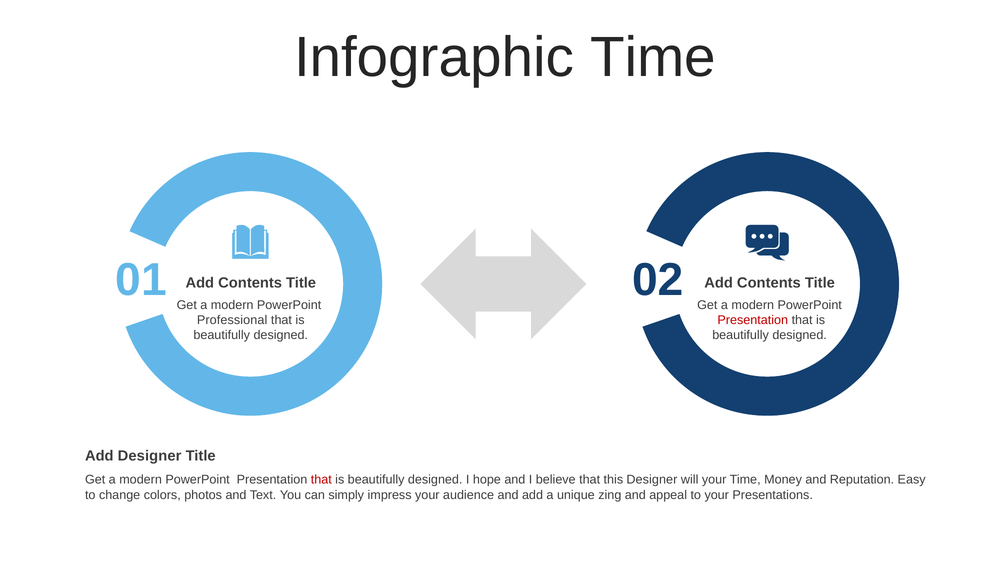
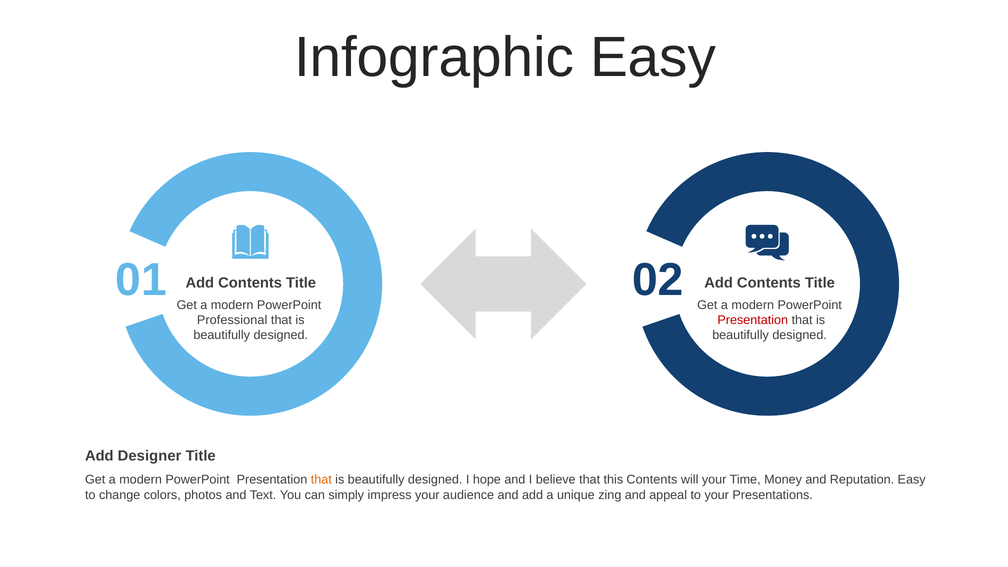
Infographic Time: Time -> Easy
that at (321, 480) colour: red -> orange
this Designer: Designer -> Contents
